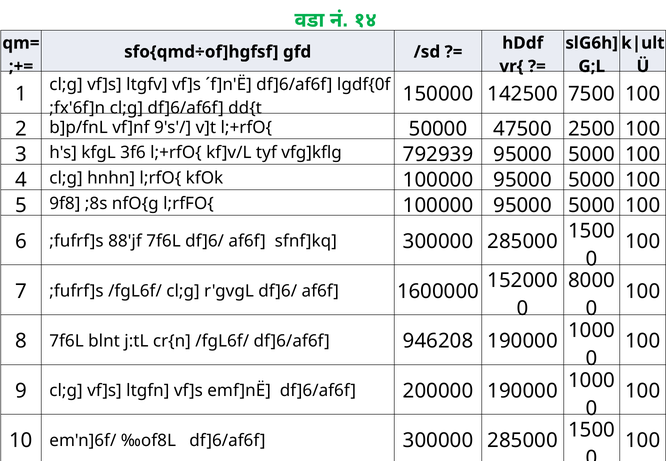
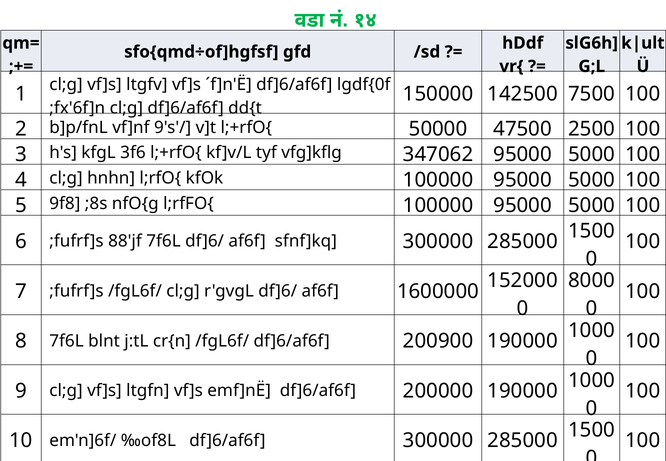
792939: 792939 -> 347062
946208: 946208 -> 200900
